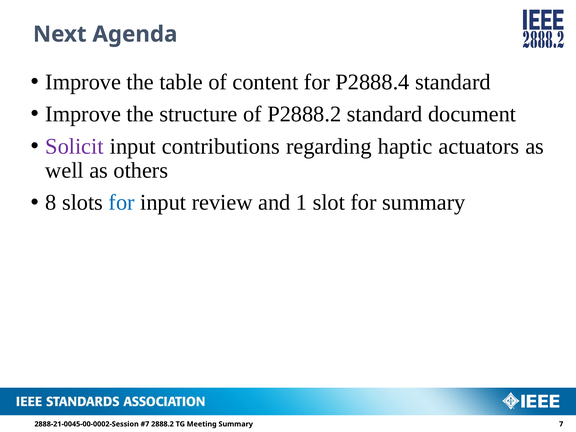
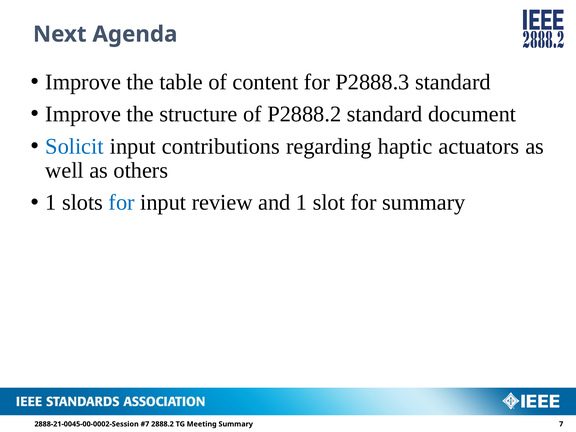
P2888.4: P2888.4 -> P2888.3
Solicit colour: purple -> blue
8 at (51, 203): 8 -> 1
